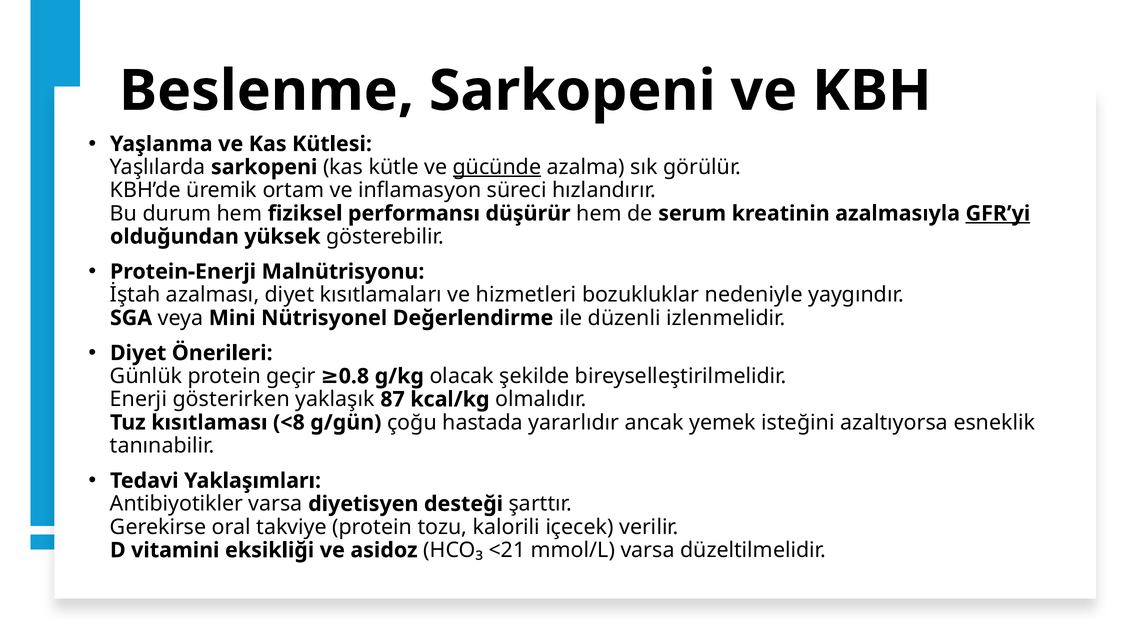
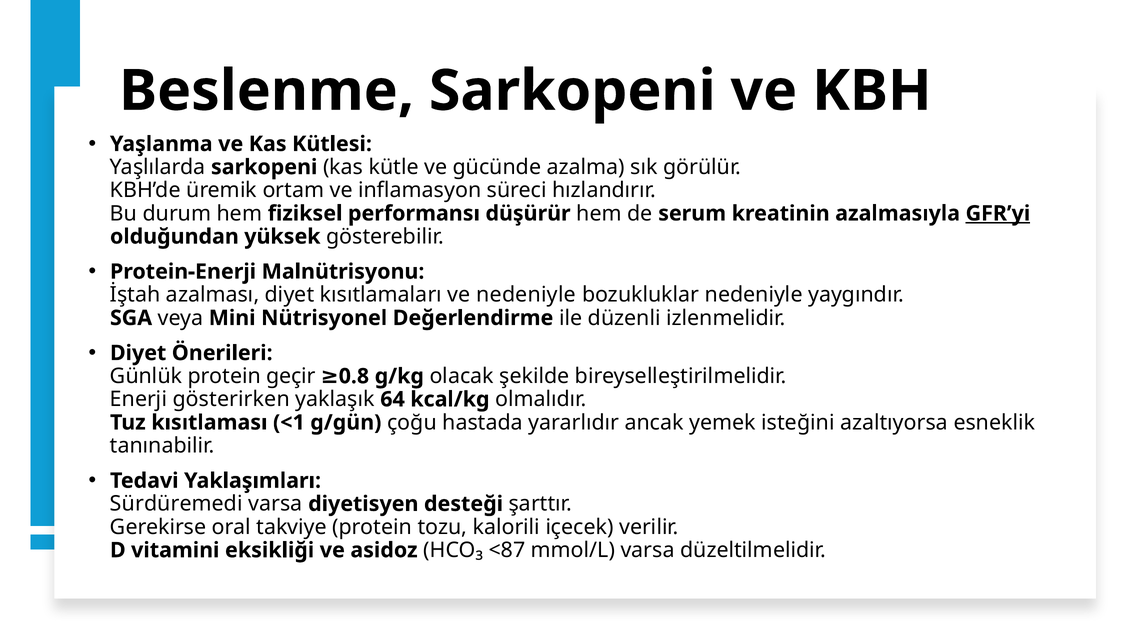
gücünde underline: present -> none
ve hizmetleri: hizmetleri -> nedeniyle
87: 87 -> 64
<8: <8 -> <1
Antibiyotikler: Antibiyotikler -> Sürdüremedi
<21: <21 -> <87
